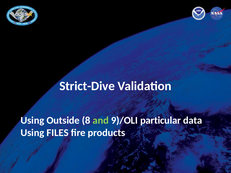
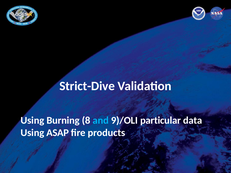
Outside: Outside -> Burning
and colour: light green -> light blue
FILES: FILES -> ASAP
